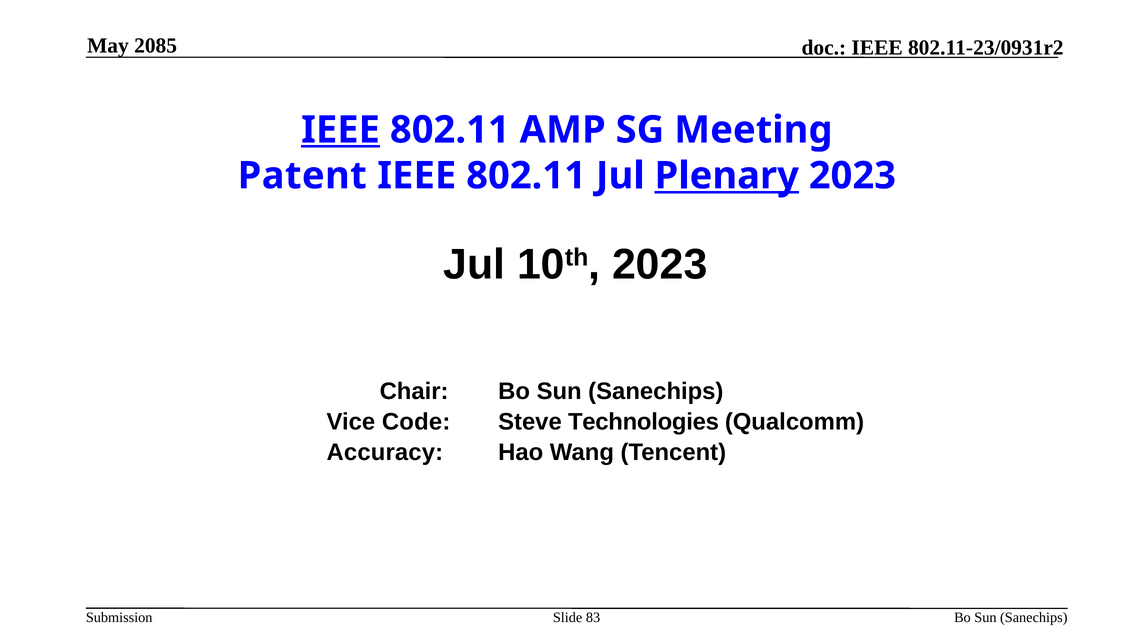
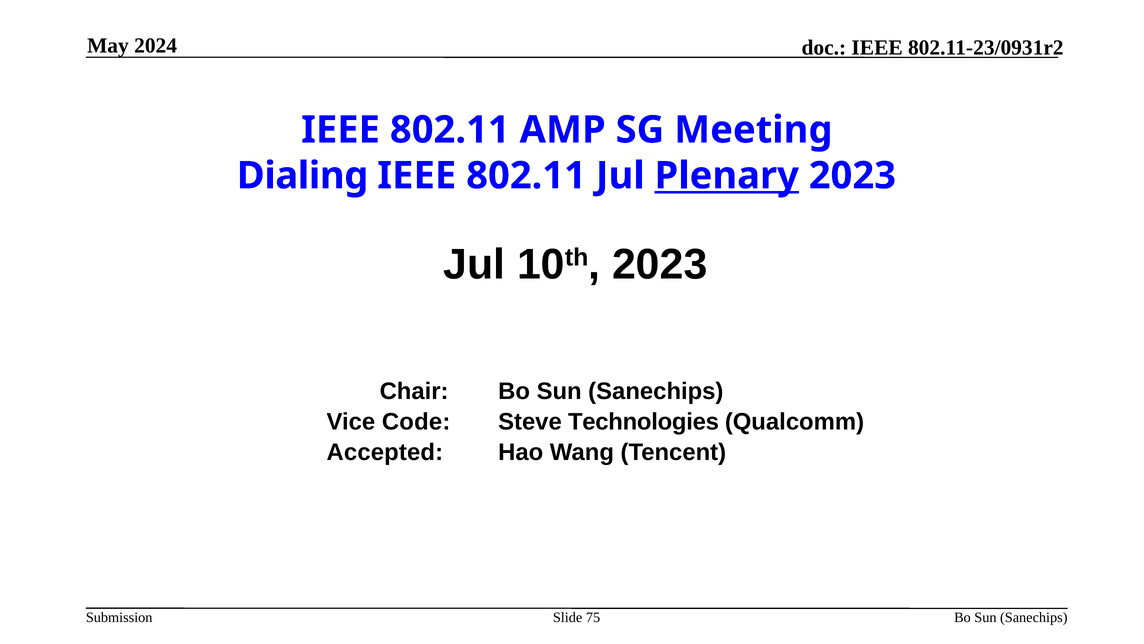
2085: 2085 -> 2024
IEEE at (341, 130) underline: present -> none
Patent: Patent -> Dialing
Accuracy: Accuracy -> Accepted
83: 83 -> 75
